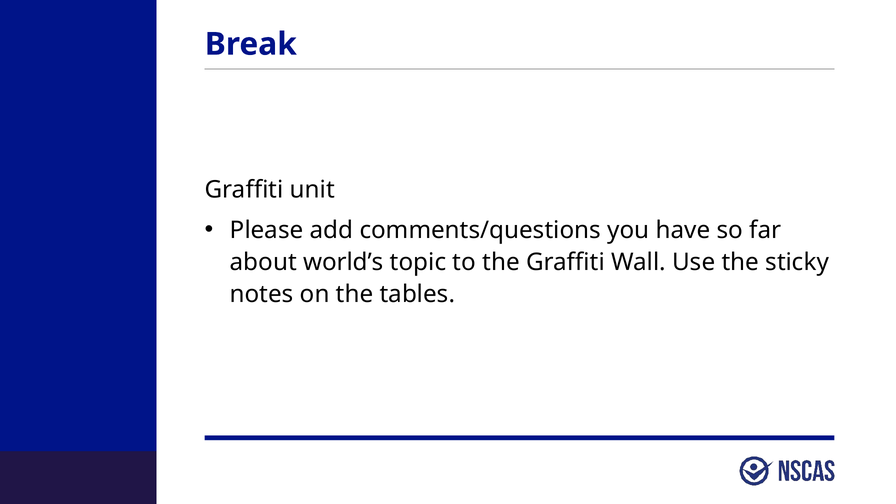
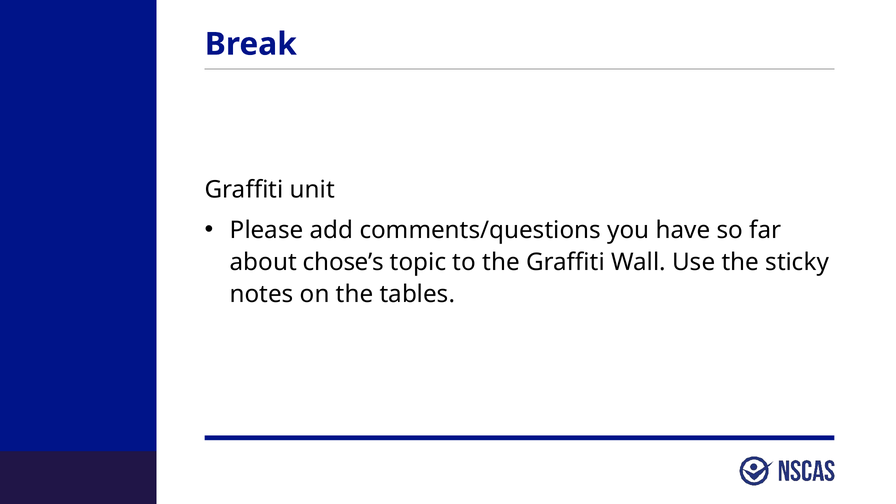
world’s: world’s -> chose’s
